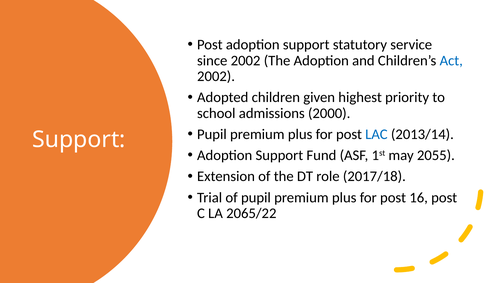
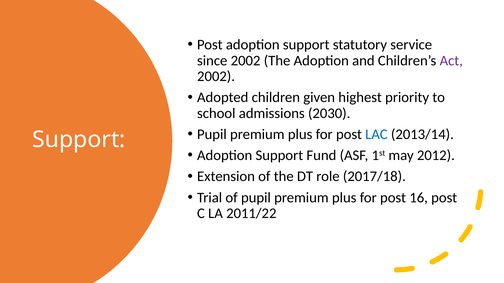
Act colour: blue -> purple
2000: 2000 -> 2030
2055: 2055 -> 2012
2065/22: 2065/22 -> 2011/22
